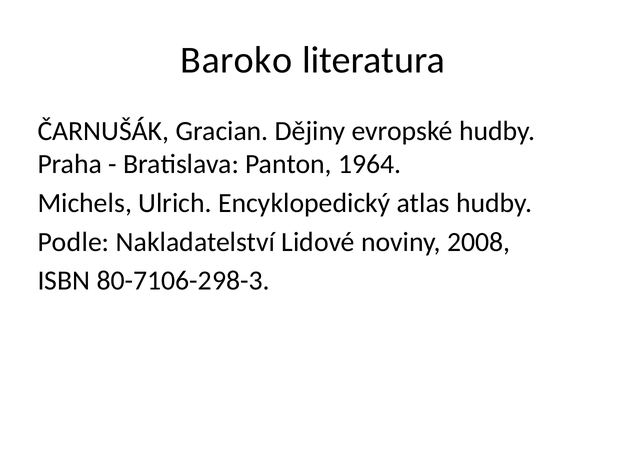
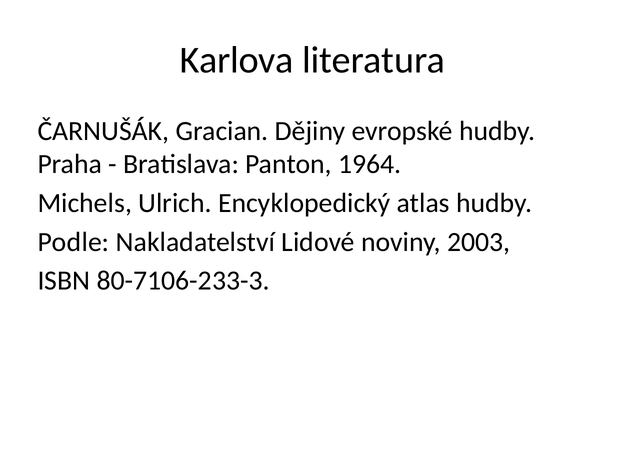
Baroko: Baroko -> Karlova
2008: 2008 -> 2003
80-7106-298-3: 80-7106-298-3 -> 80-7106-233-3
